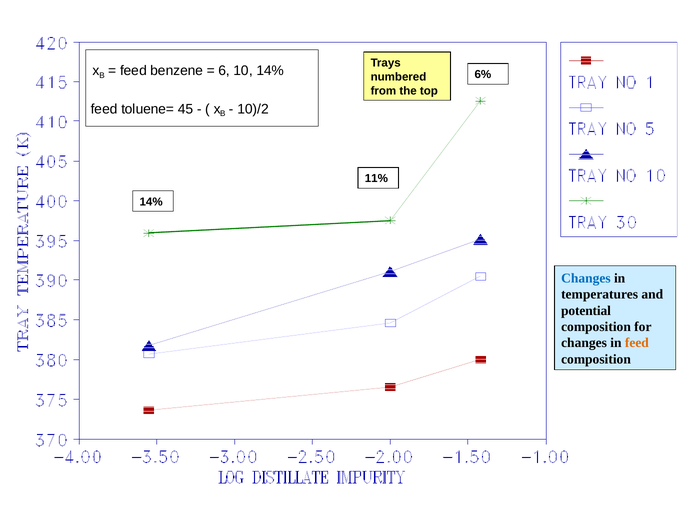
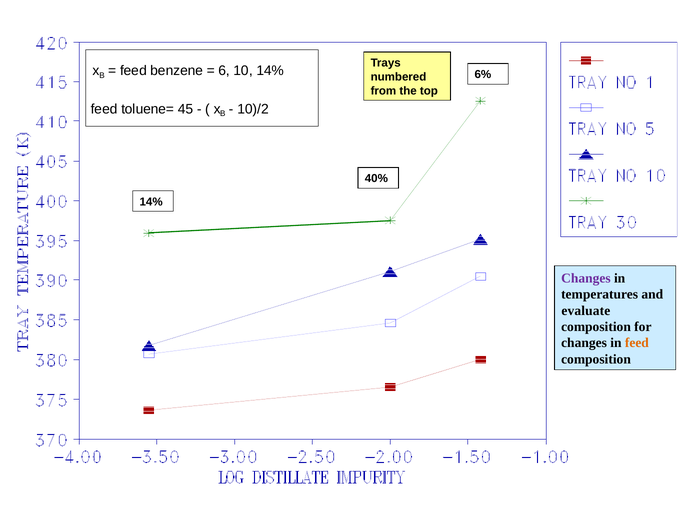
11%: 11% -> 40%
Changes at (586, 278) colour: blue -> purple
potential: potential -> evaluate
